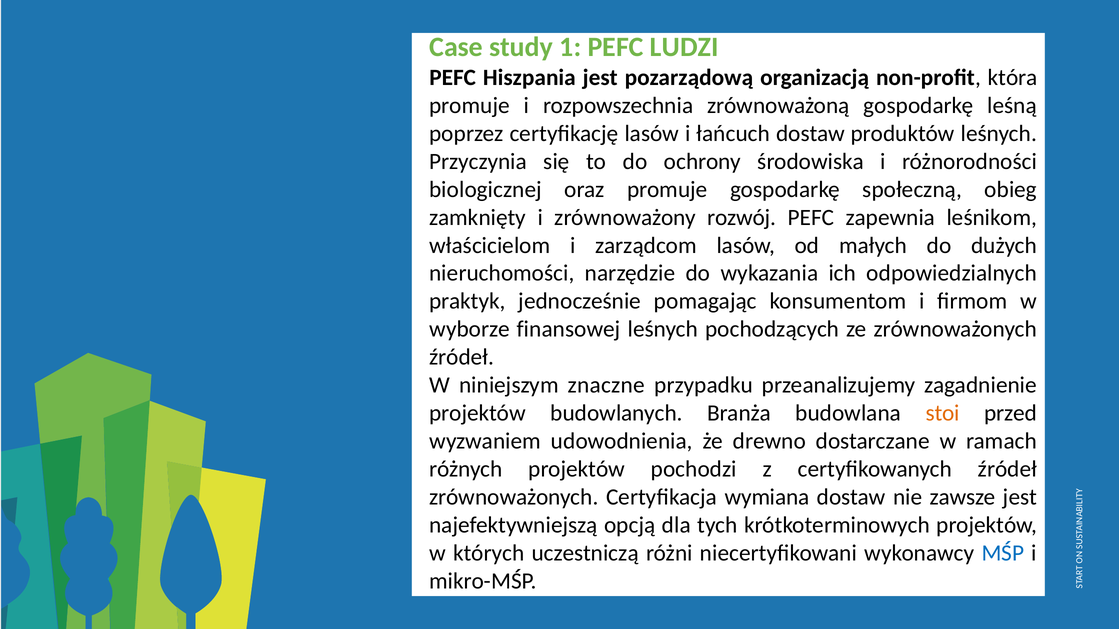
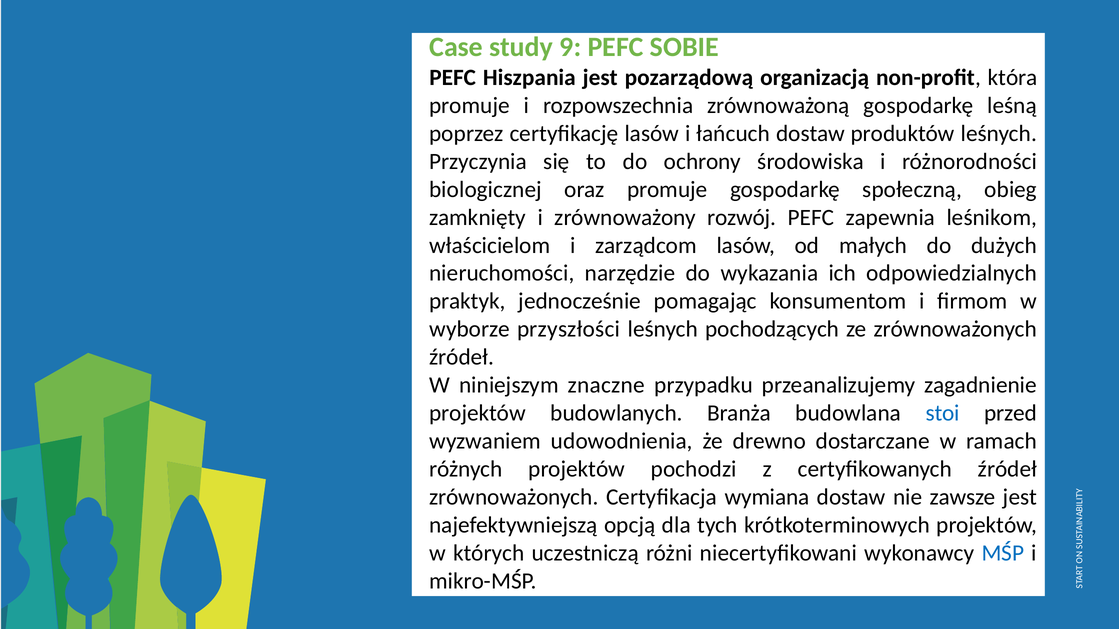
1: 1 -> 9
LUDZI: LUDZI -> SOBIE
finansowej: finansowej -> przyszłości
stoi colour: orange -> blue
